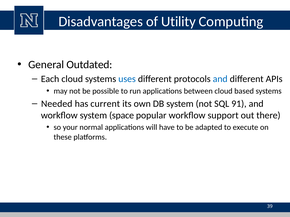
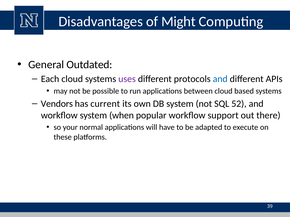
Utility: Utility -> Might
uses colour: blue -> purple
Needed: Needed -> Vendors
91: 91 -> 52
space: space -> when
